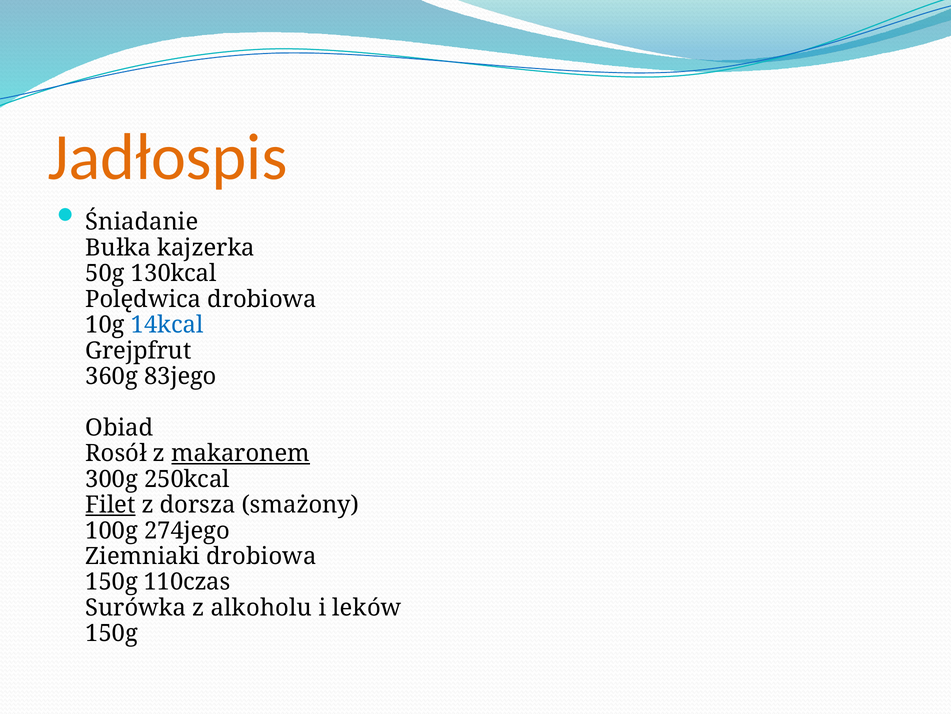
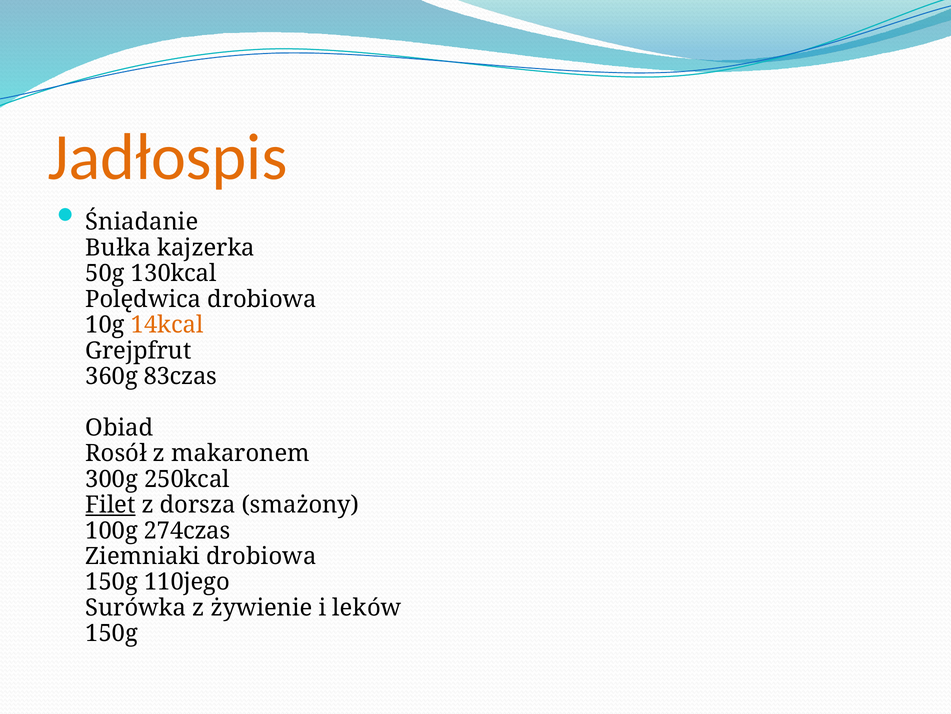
14kcal colour: blue -> orange
83jego: 83jego -> 83czas
makaronem underline: present -> none
274jego: 274jego -> 274czas
110czas: 110czas -> 110jego
alkoholu: alkoholu -> żywienie
